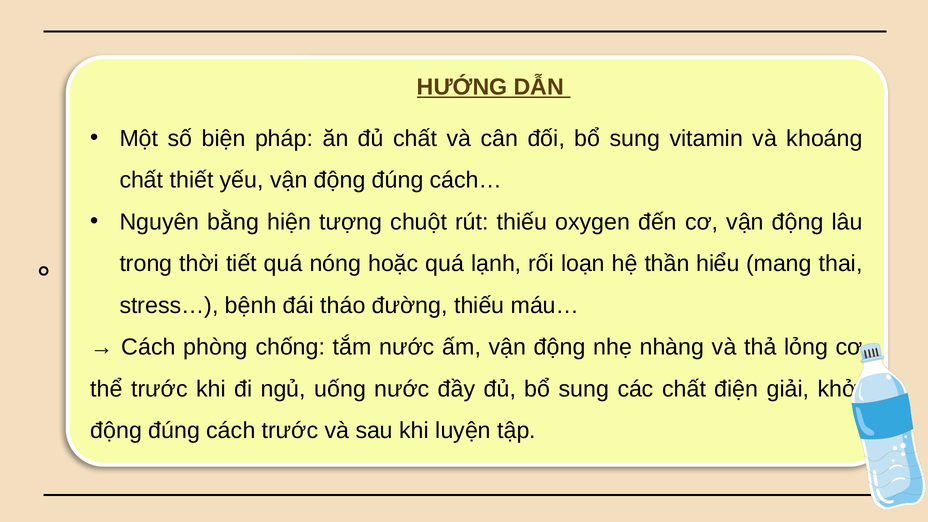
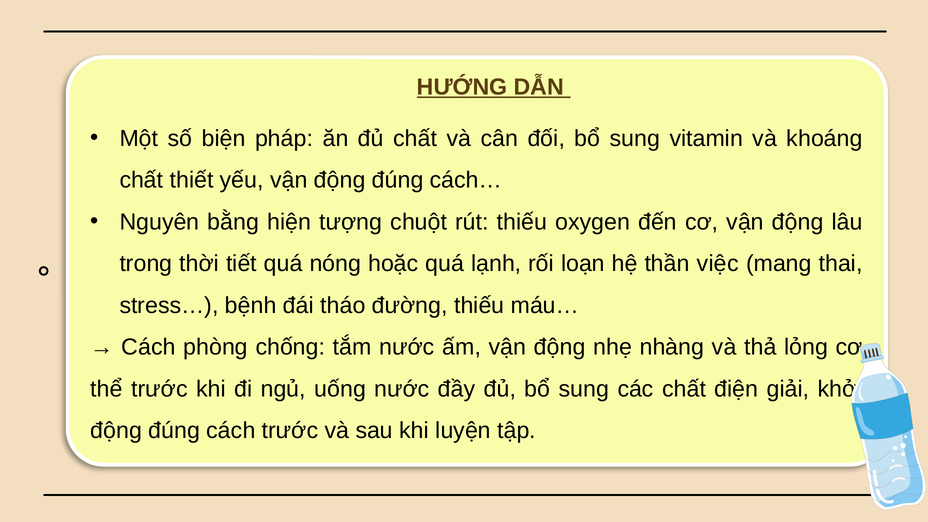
hiểu: hiểu -> việc
